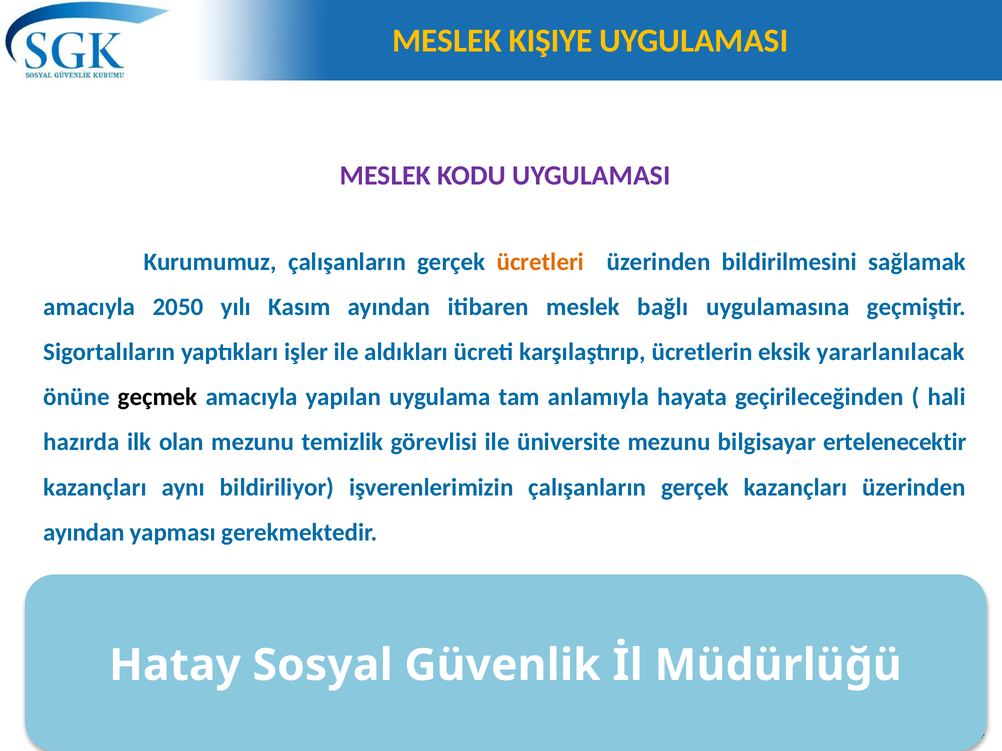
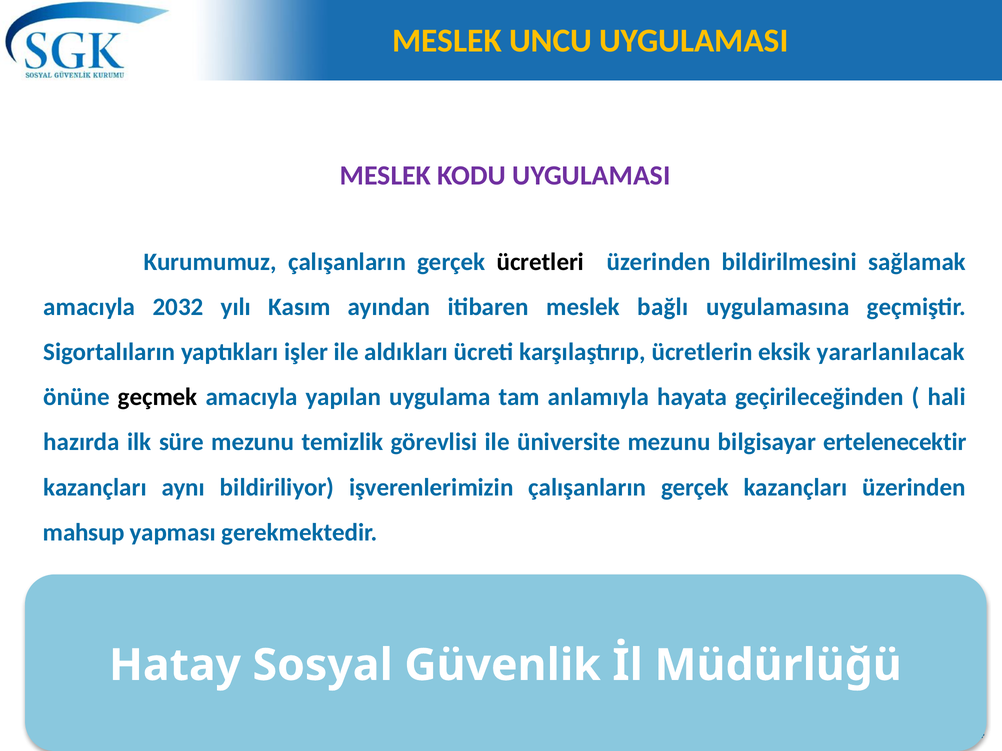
KIŞIYE: KIŞIYE -> UNCU
ücretleri colour: orange -> black
2050: 2050 -> 2032
olan: olan -> süre
ayından at (84, 533): ayından -> mahsup
